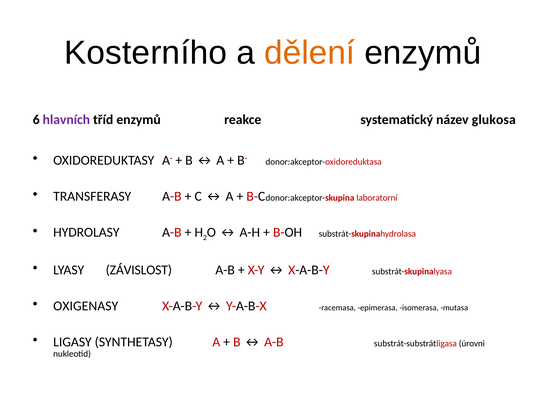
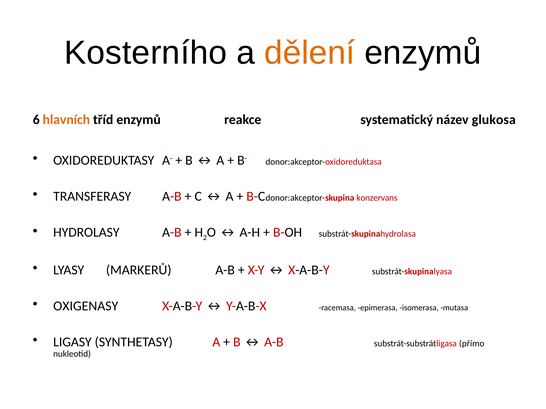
hlavních colour: purple -> orange
laboratorní: laboratorní -> konzervans
ZÁVISLOST: ZÁVISLOST -> MARKERŮ
úrovni: úrovni -> přímo
